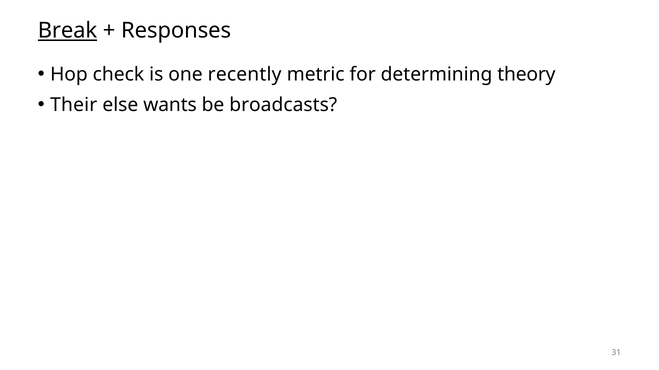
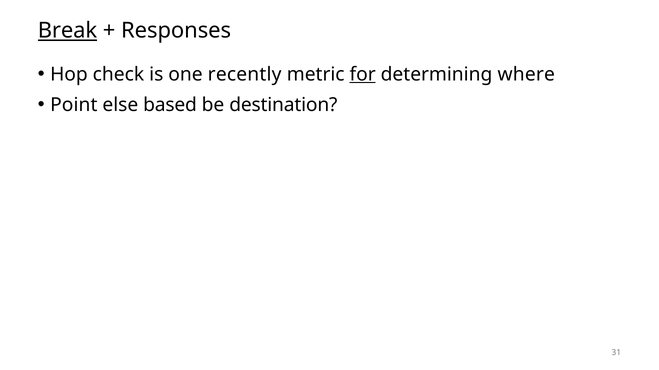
for underline: none -> present
theory: theory -> where
Their: Their -> Point
wants: wants -> based
broadcasts: broadcasts -> destination
